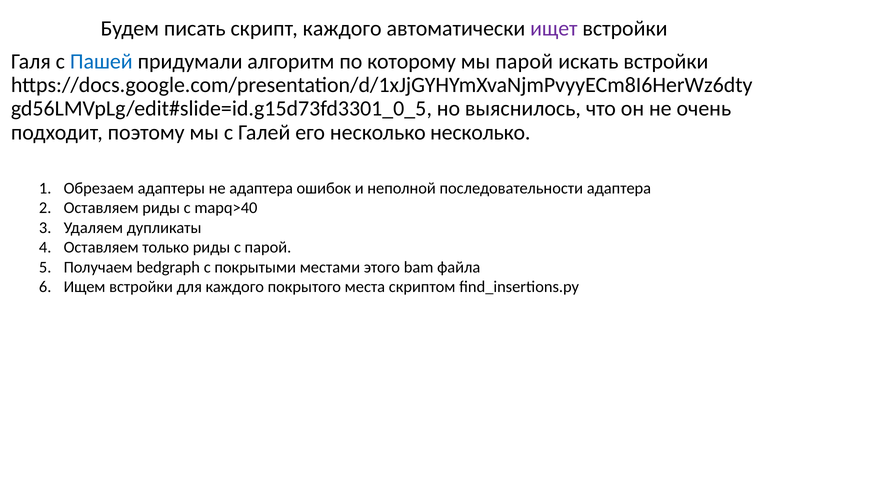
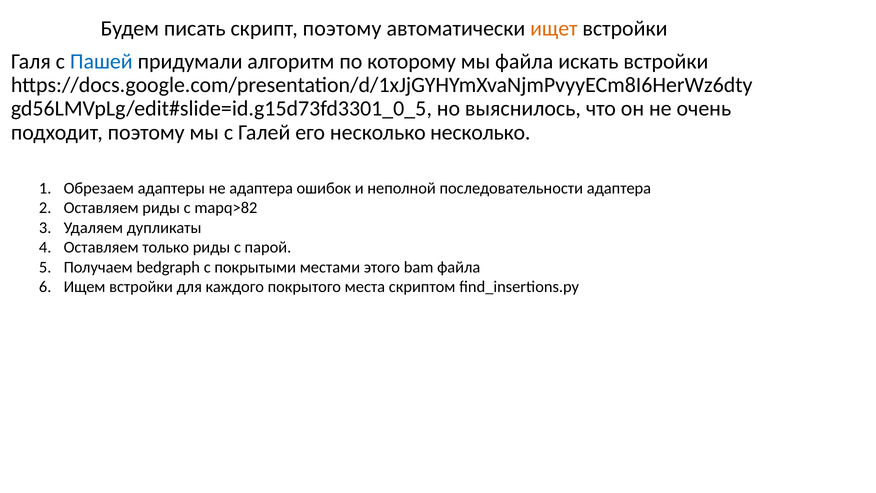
скрипт каждого: каждого -> поэтому
ищет colour: purple -> orange
мы парой: парой -> файла
mapq>40: mapq>40 -> mapq>82
